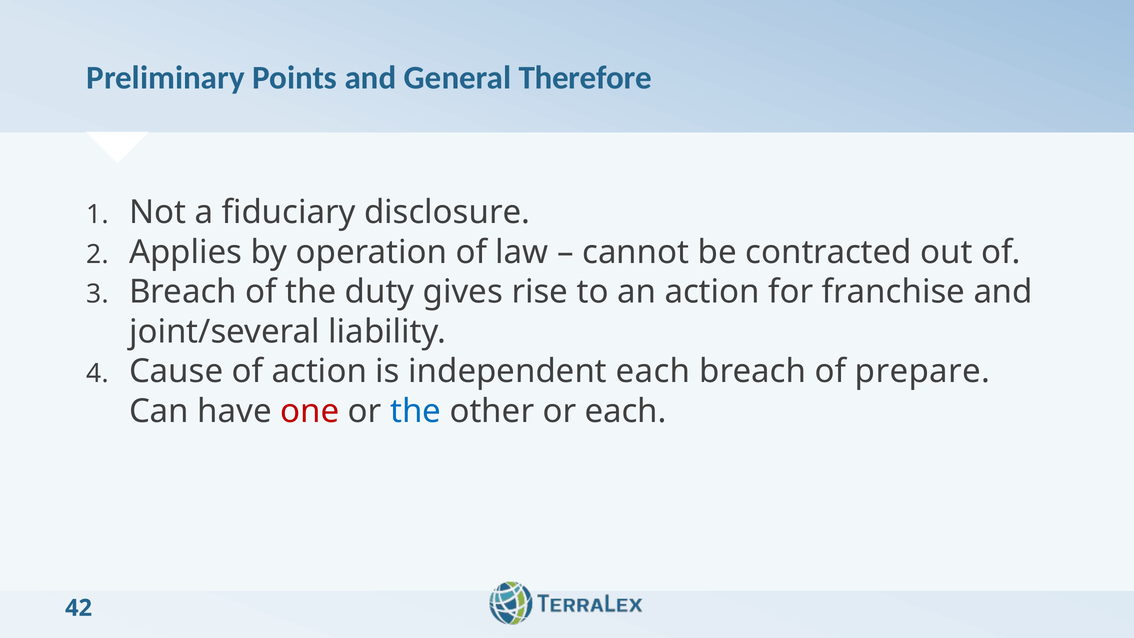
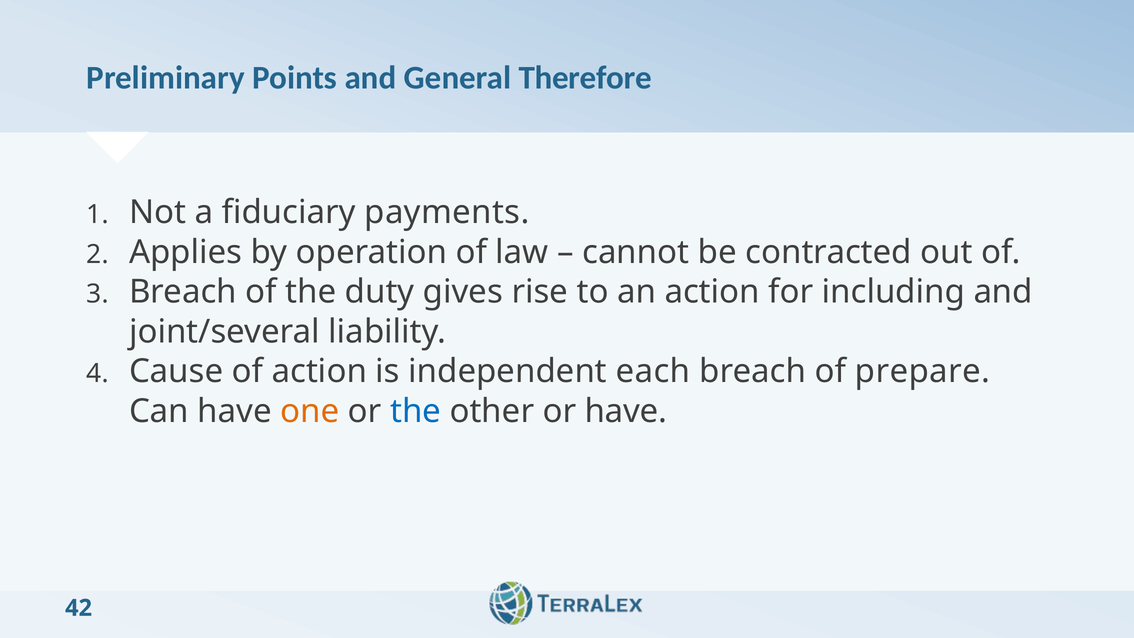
disclosure: disclosure -> payments
franchise: franchise -> including
one colour: red -> orange
or each: each -> have
